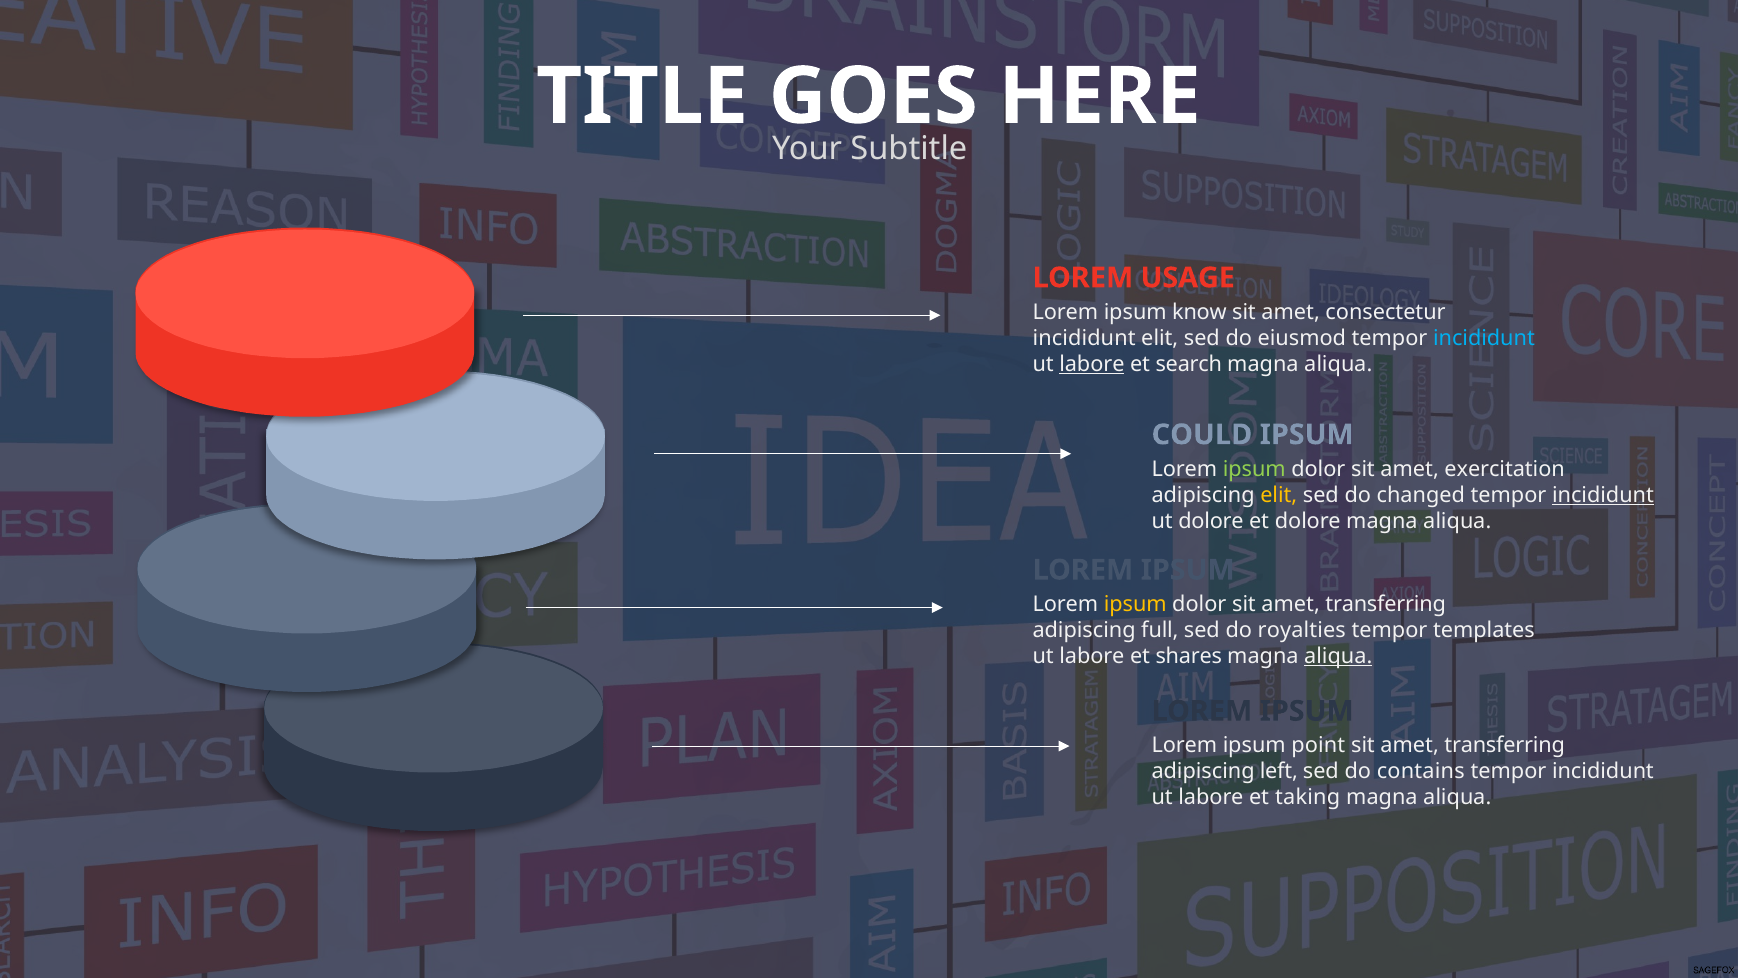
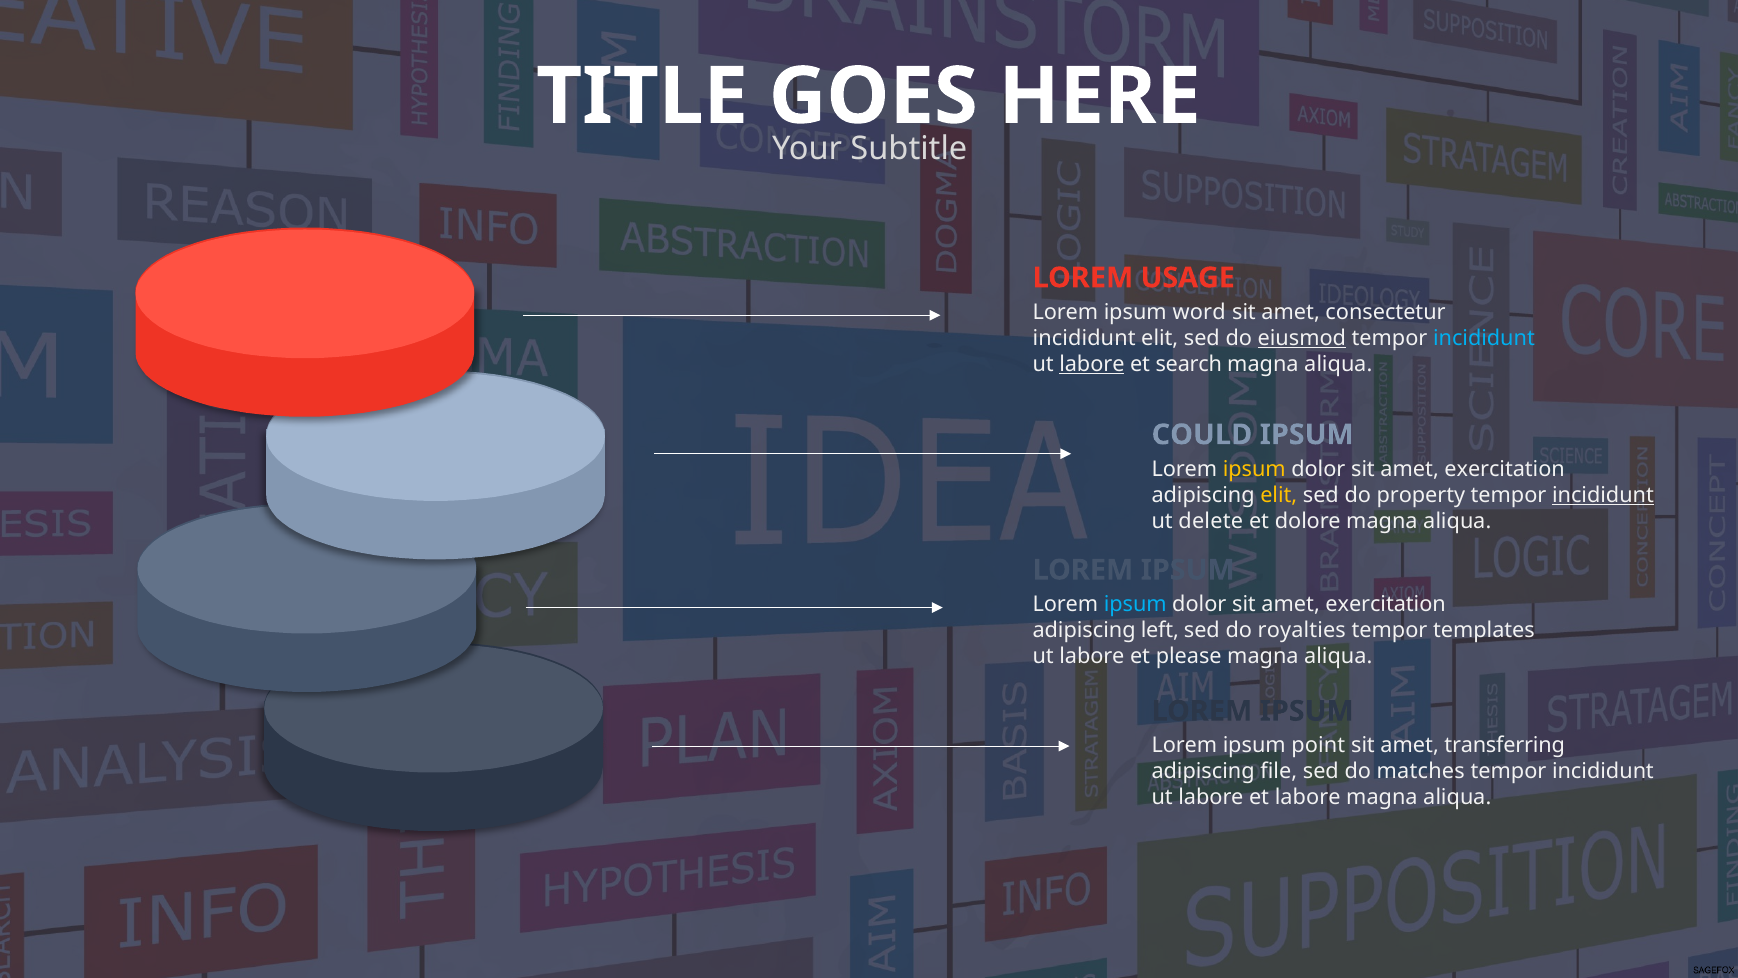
know: know -> word
eiusmod underline: none -> present
ipsum at (1254, 469) colour: light green -> yellow
changed: changed -> property
ut dolore: dolore -> delete
ipsum at (1135, 604) colour: yellow -> light blue
transferring at (1386, 604): transferring -> exercitation
full: full -> left
shares: shares -> please
aliqua at (1338, 656) underline: present -> none
left: left -> file
contains: contains -> matches
et taking: taking -> labore
